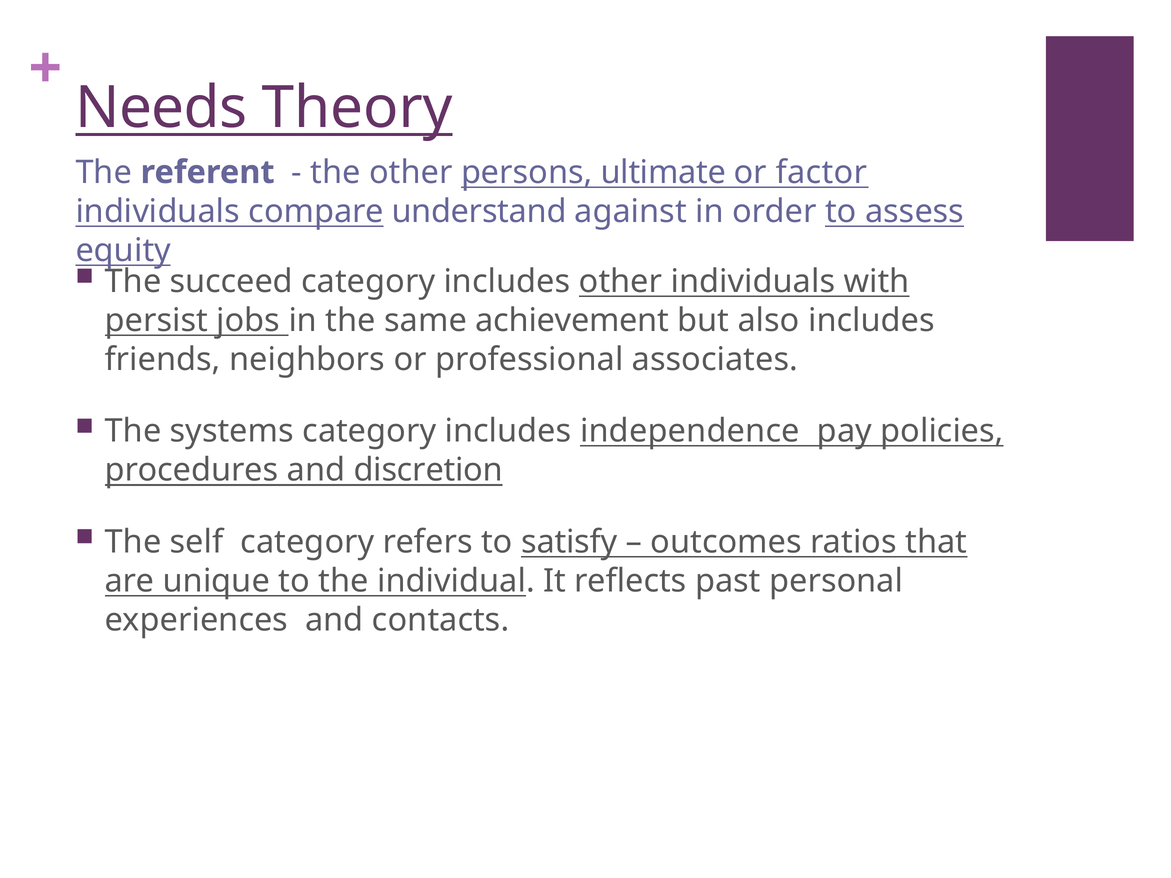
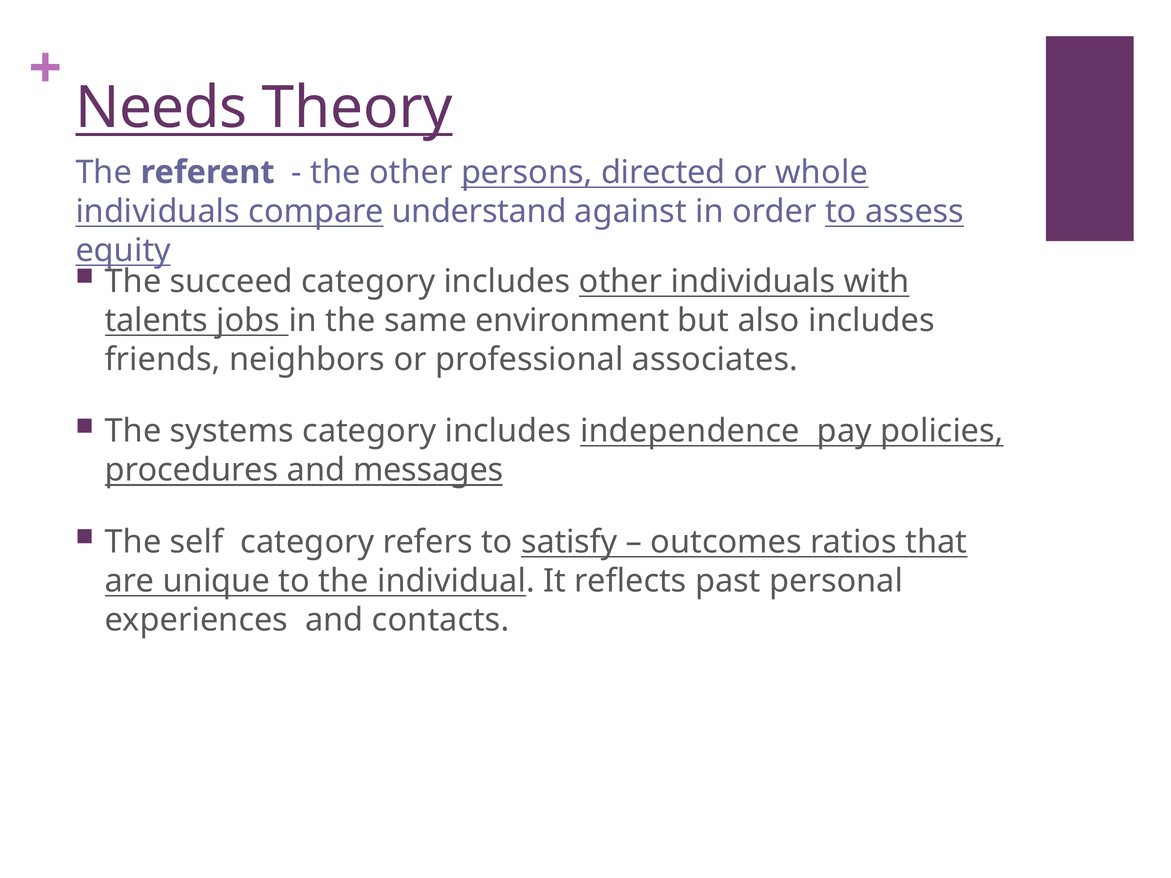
ultimate: ultimate -> directed
factor: factor -> whole
persist: persist -> talents
achievement: achievement -> environment
discretion: discretion -> messages
